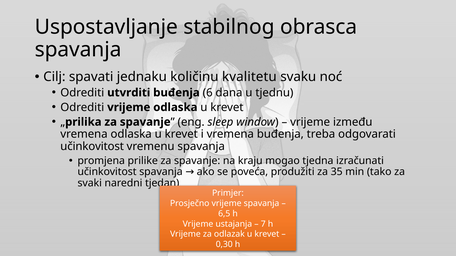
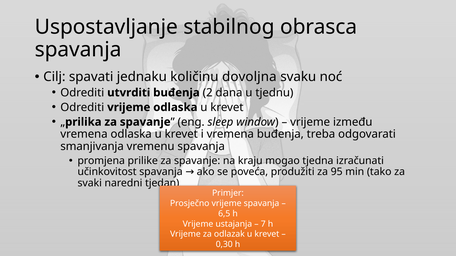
kvalitetu: kvalitetu -> dovoljna
6: 6 -> 2
učinkovitost at (92, 147): učinkovitost -> smanjivanja
35: 35 -> 95
